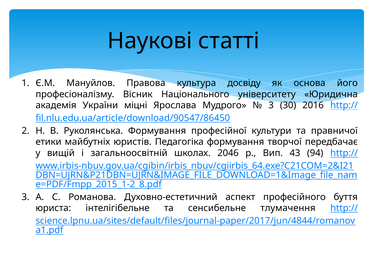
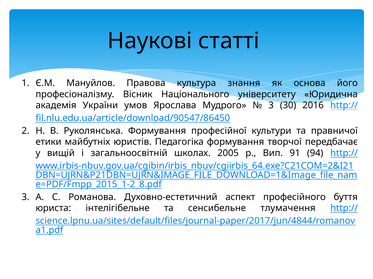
досвіду: досвіду -> знання
міцні: міцні -> умов
2046: 2046 -> 2005
43: 43 -> 91
